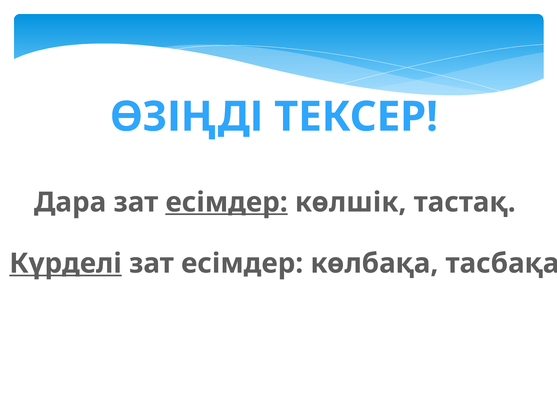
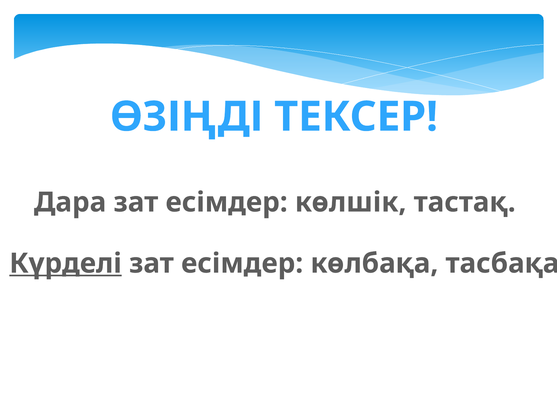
есімдер at (227, 202) underline: present -> none
